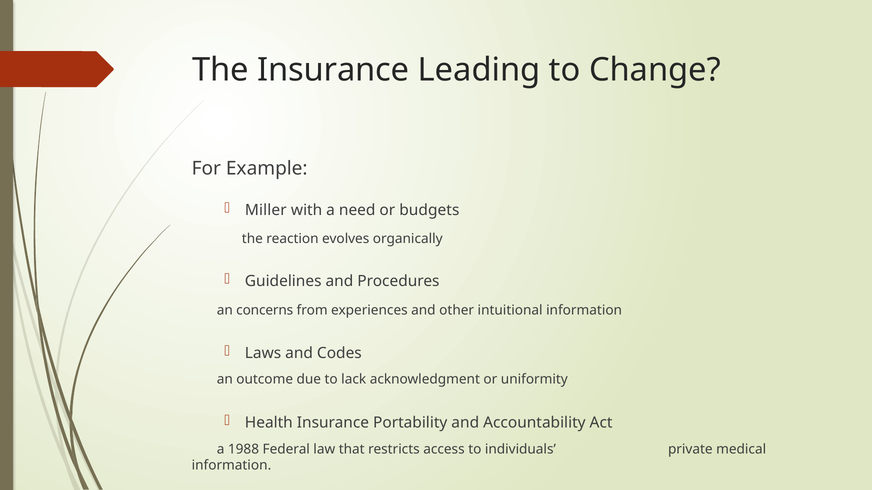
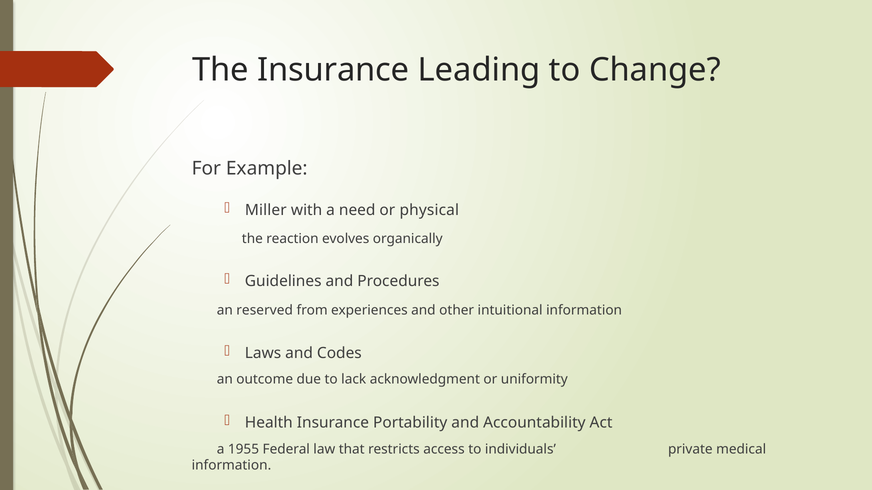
budgets: budgets -> physical
concerns: concerns -> reserved
1988: 1988 -> 1955
